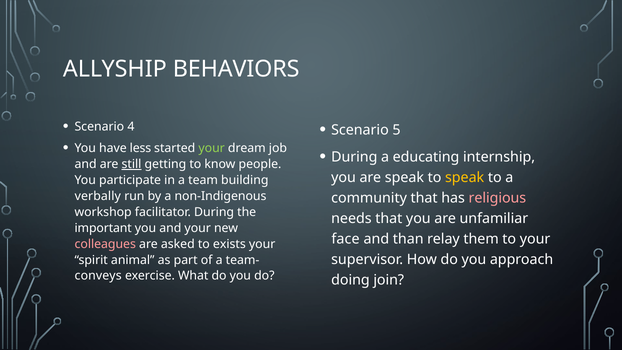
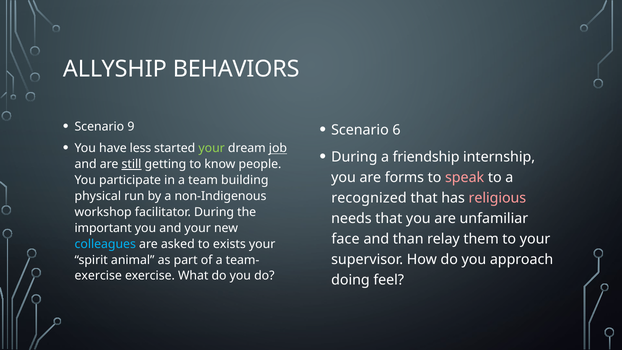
4: 4 -> 9
5: 5 -> 6
job underline: none -> present
educating: educating -> friendship
are speak: speak -> forms
speak at (465, 178) colour: yellow -> pink
verbally: verbally -> physical
community: community -> recognized
colleagues colour: pink -> light blue
conveys at (98, 276): conveys -> exercise
join: join -> feel
